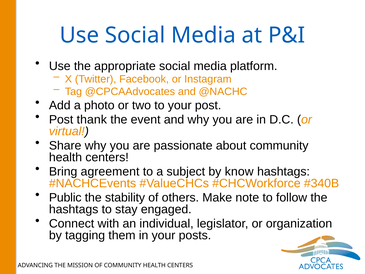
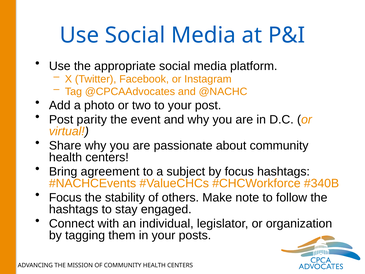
thank: thank -> parity
by know: know -> focus
Public at (65, 197): Public -> Focus
